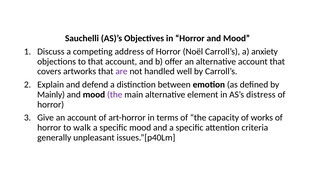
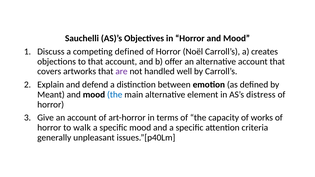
competing address: address -> defined
anxiety: anxiety -> creates
Mainly: Mainly -> Meant
the at (115, 95) colour: purple -> blue
